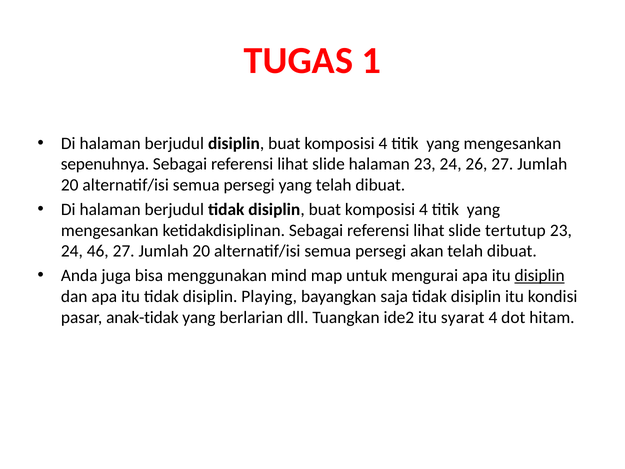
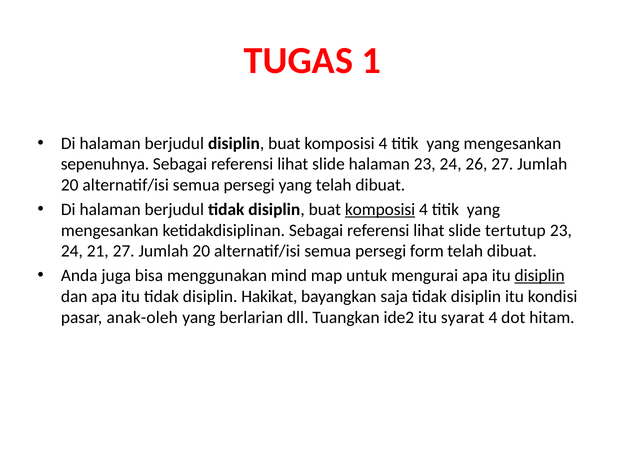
komposisi at (380, 209) underline: none -> present
46: 46 -> 21
akan: akan -> form
Playing: Playing -> Hakikat
anak-tidak: anak-tidak -> anak-oleh
